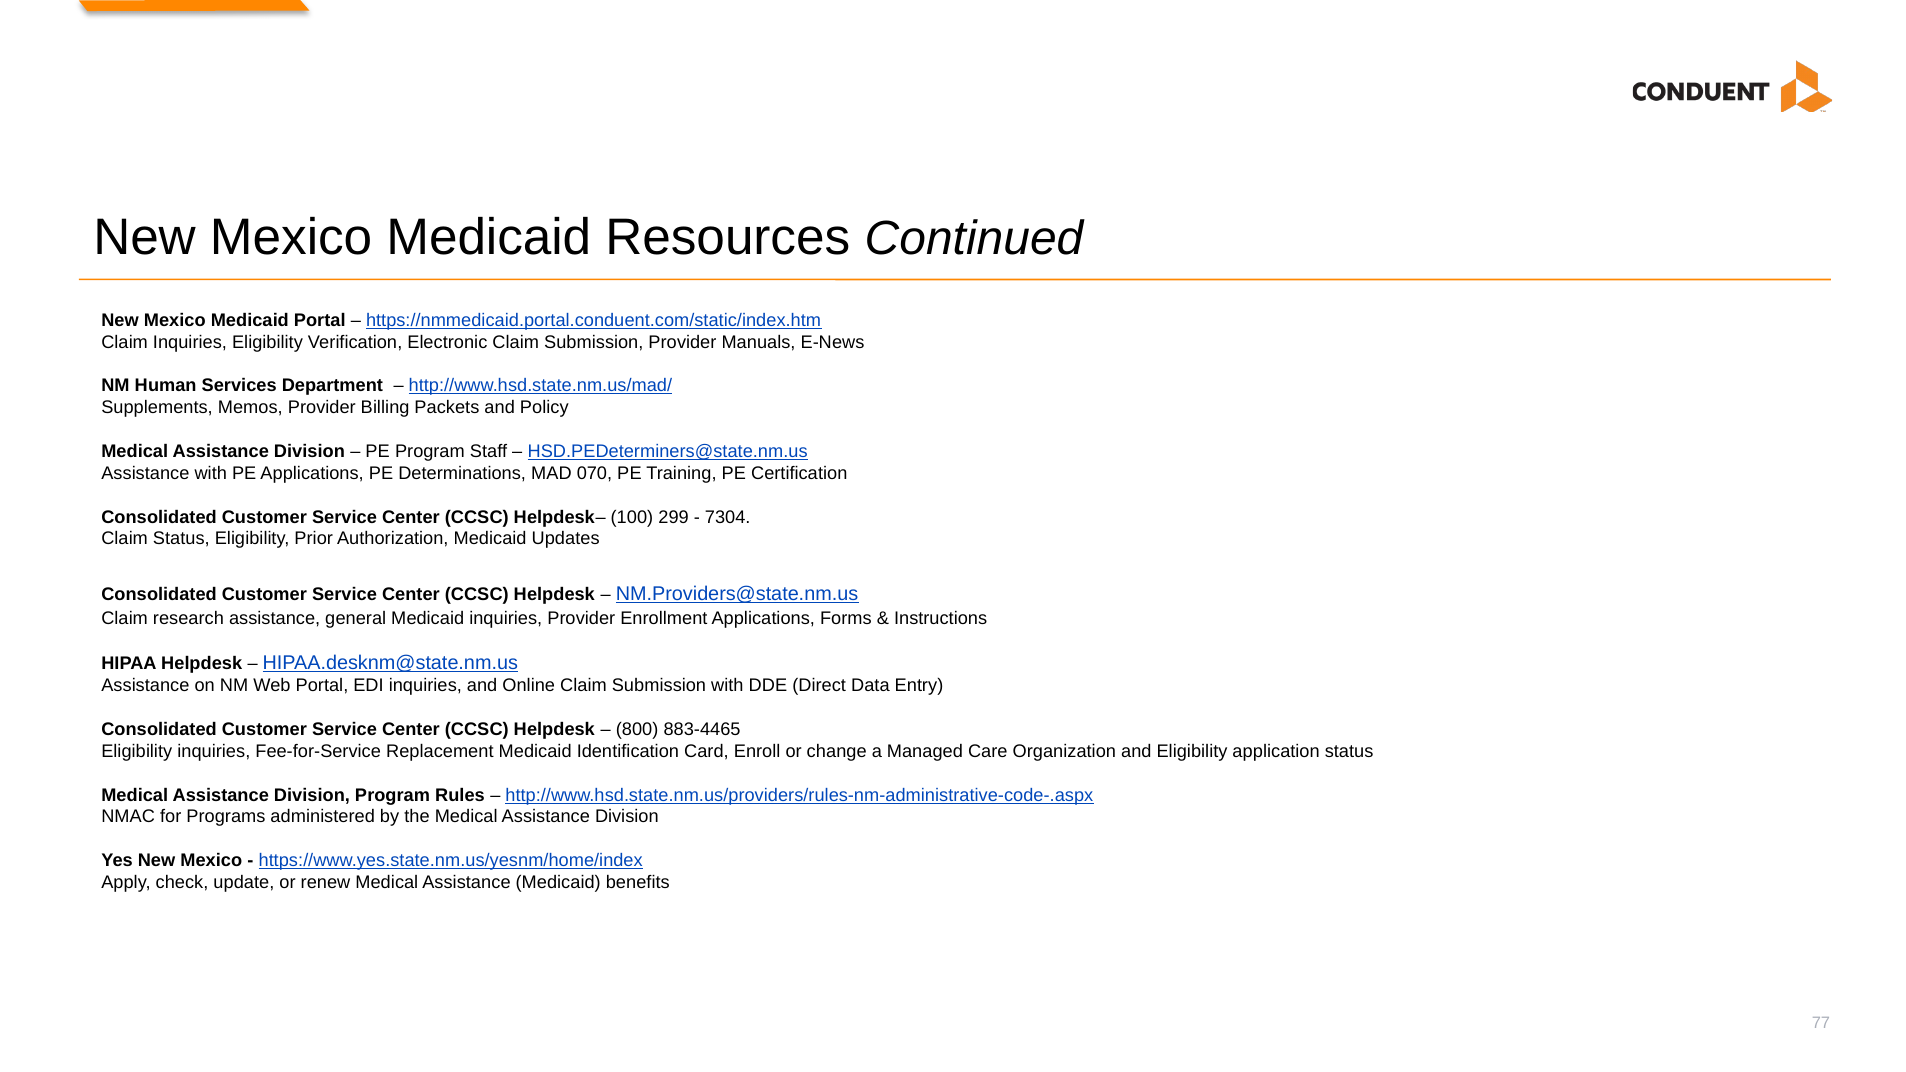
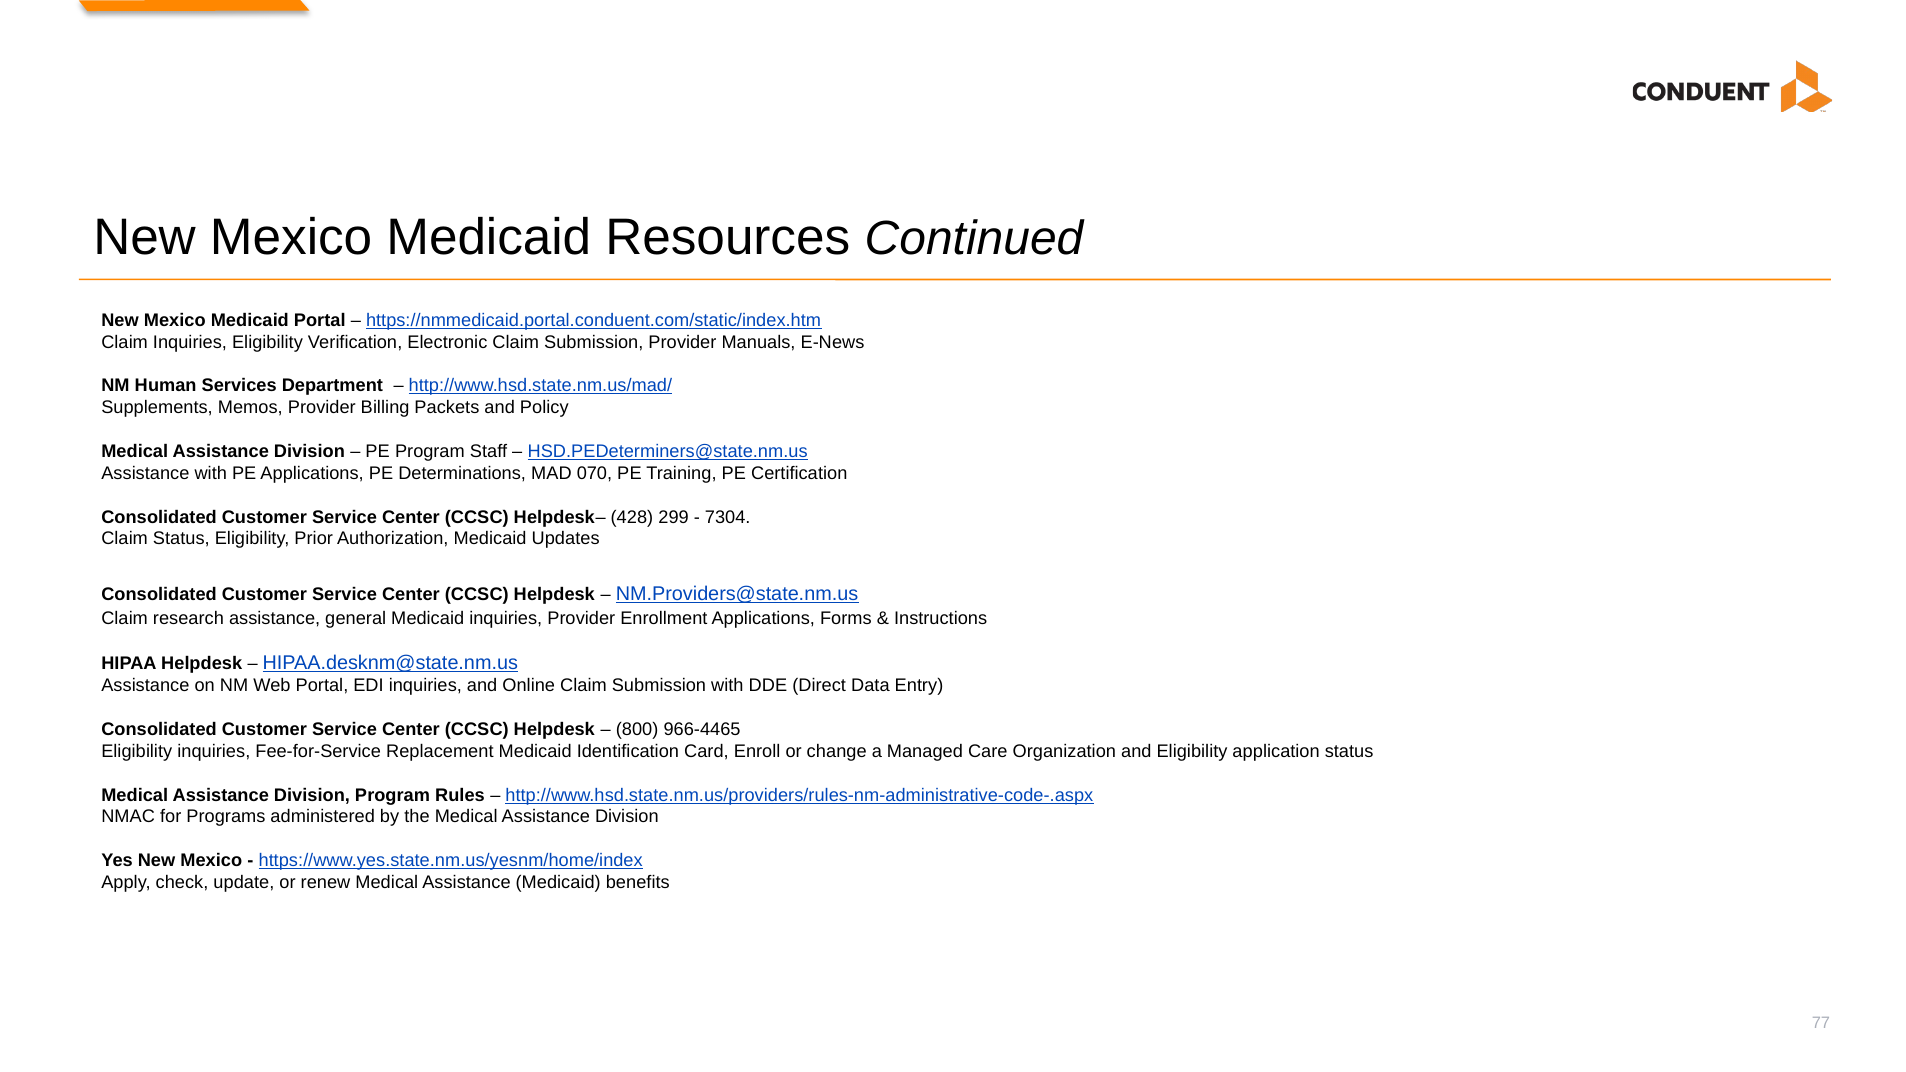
100: 100 -> 428
883-4465: 883-4465 -> 966-4465
